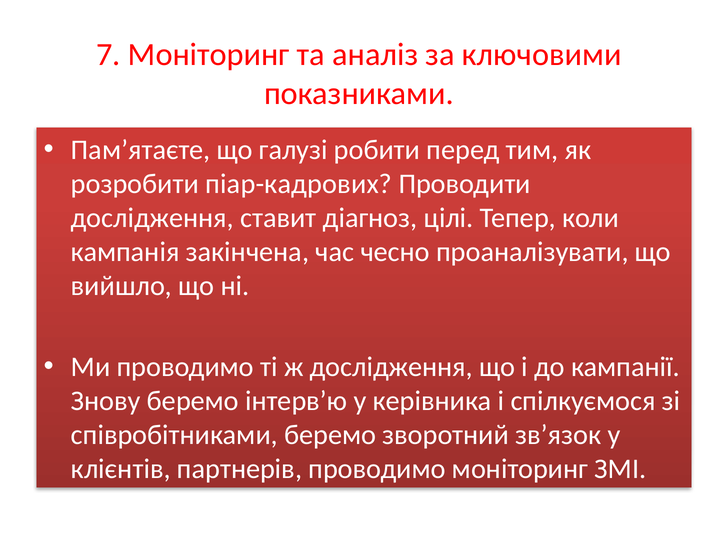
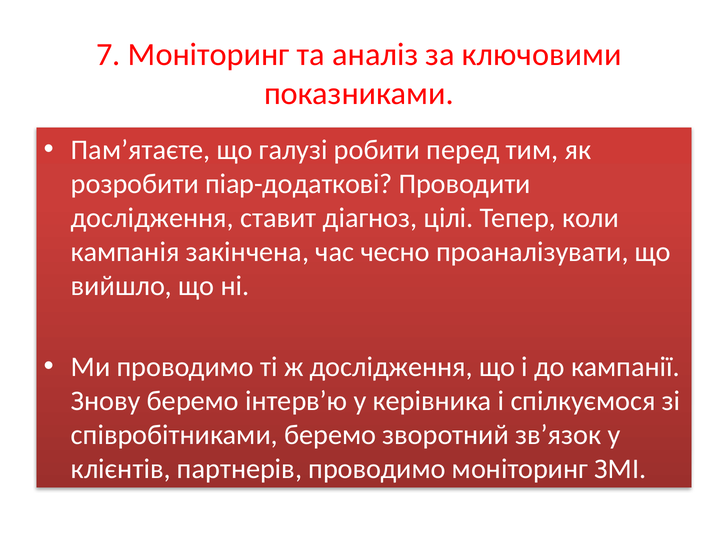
піар-кадрових: піар-кадрових -> піар-додаткові
